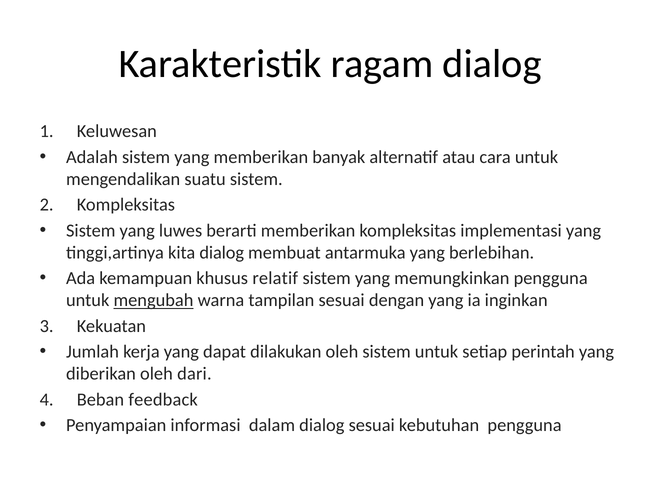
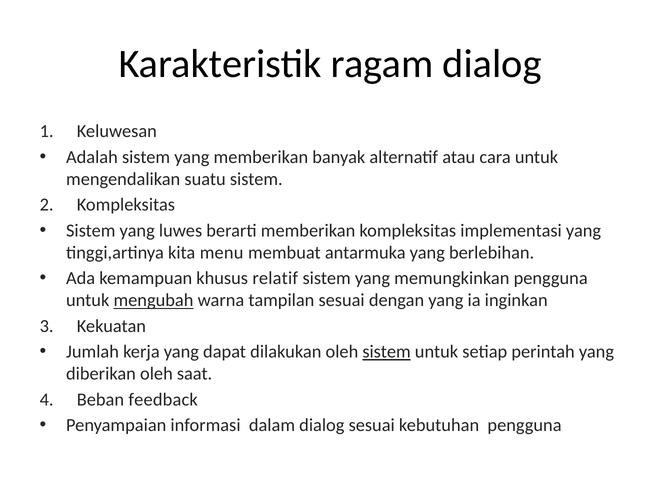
kita dialog: dialog -> menu
sistem at (387, 352) underline: none -> present
dari: dari -> saat
